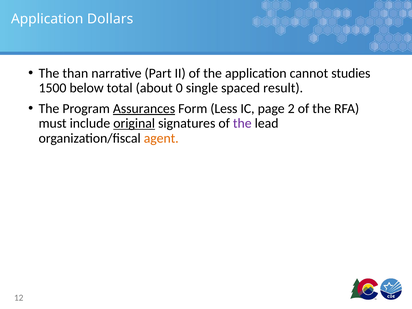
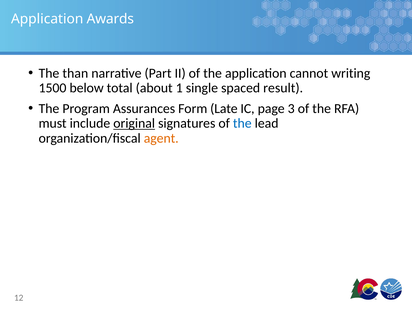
Dollars: Dollars -> Awards
studies: studies -> writing
0: 0 -> 1
Assurances underline: present -> none
Less: Less -> Late
2: 2 -> 3
the at (242, 123) colour: purple -> blue
